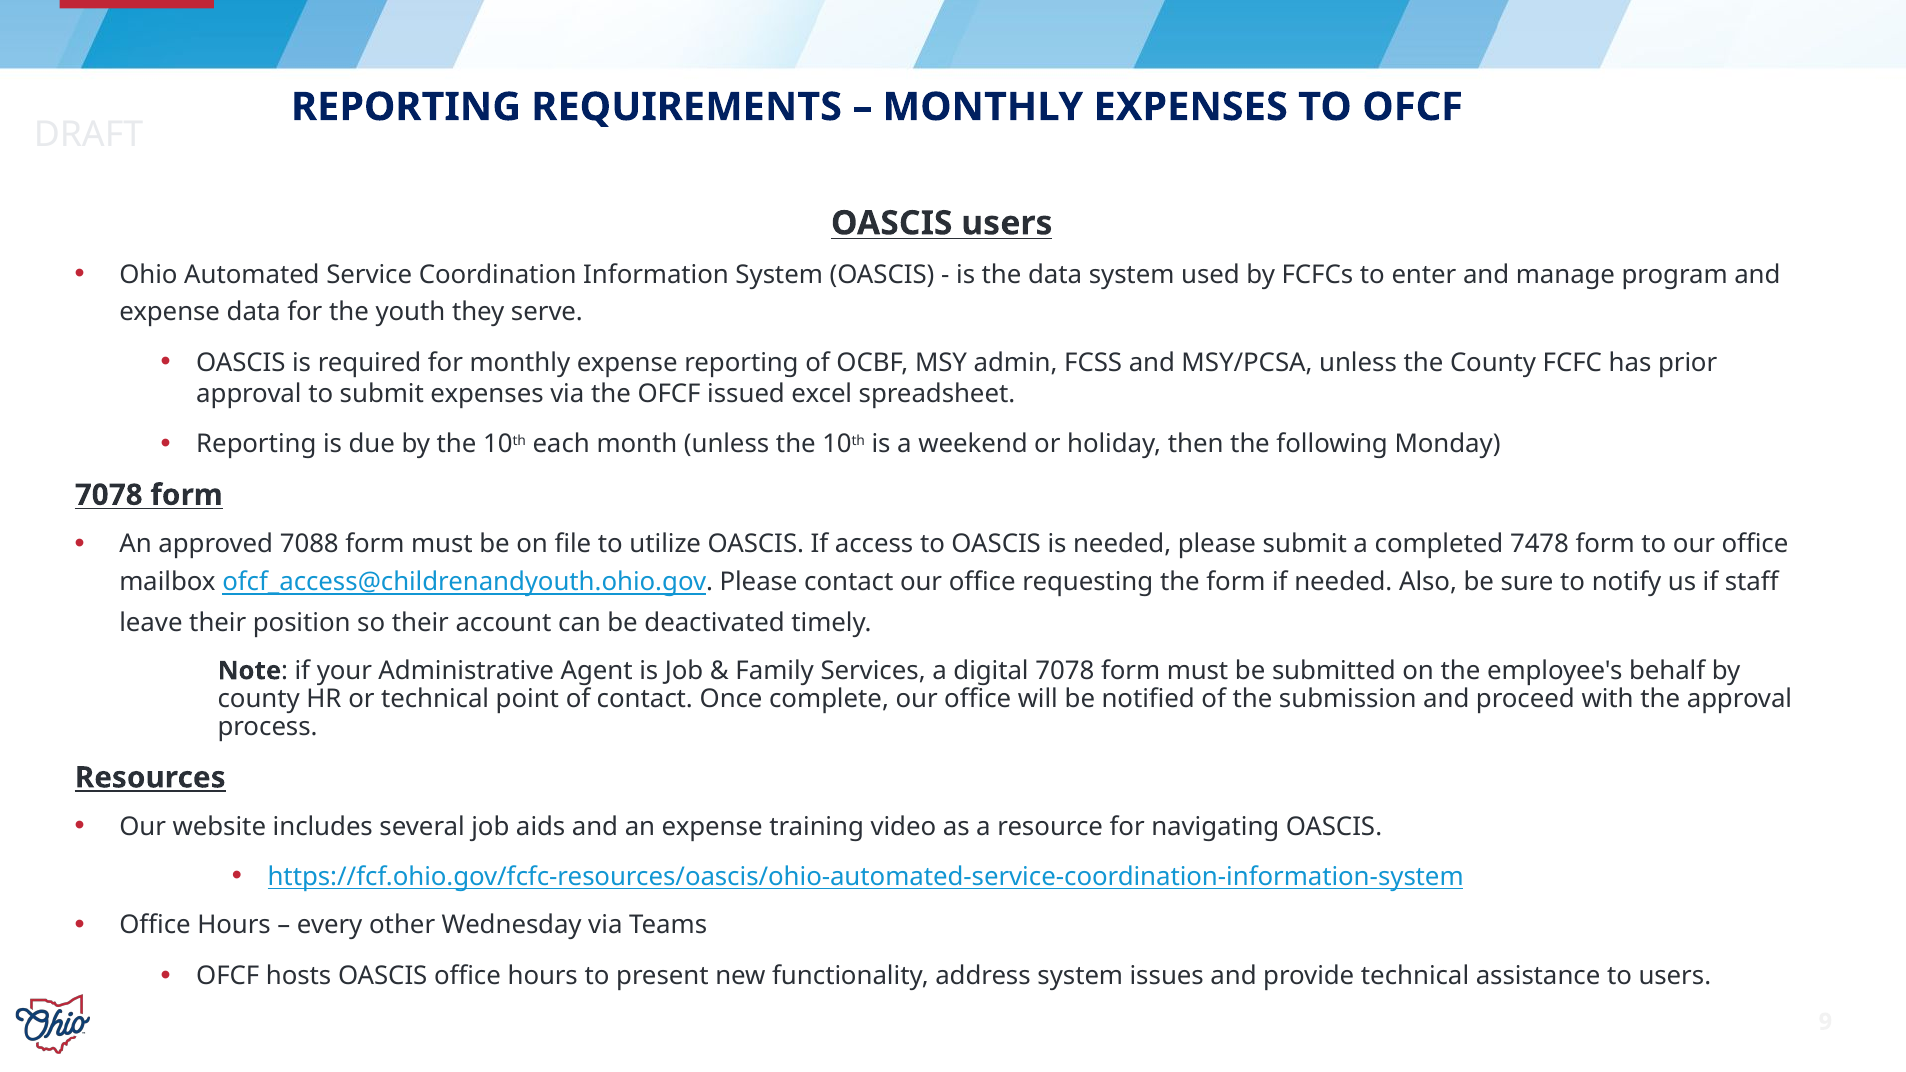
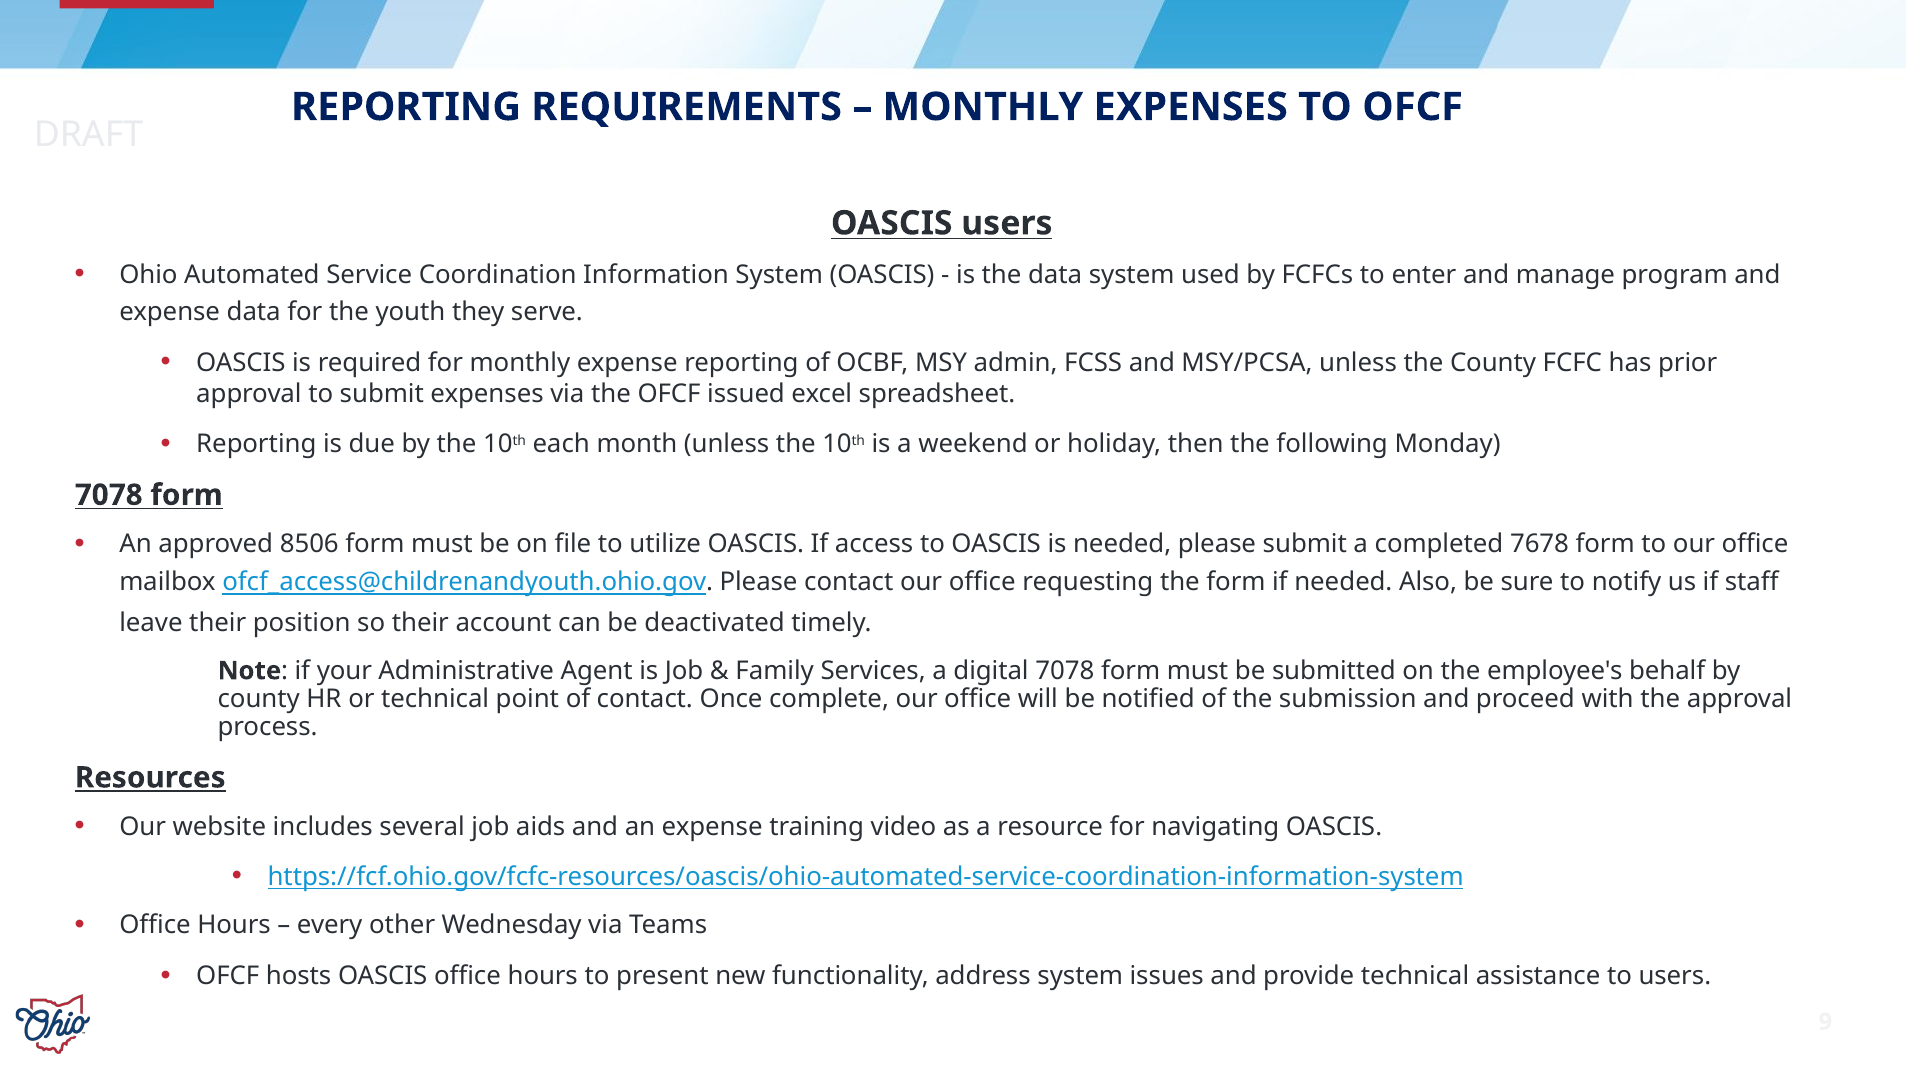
7088: 7088 -> 8506
7478: 7478 -> 7678
